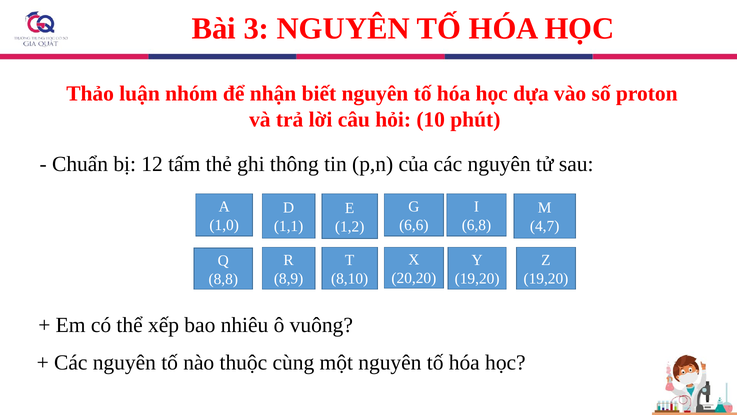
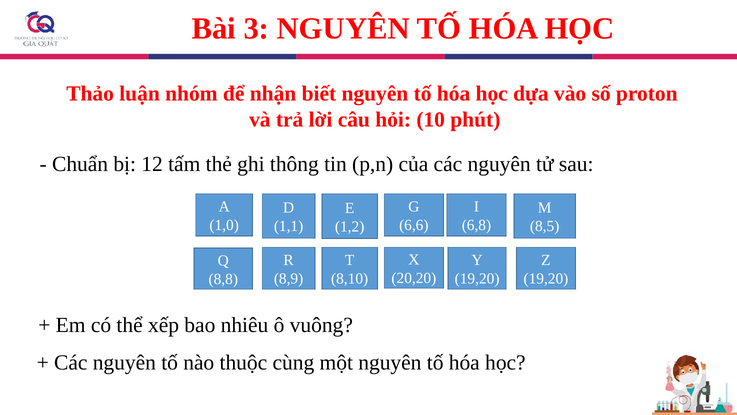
4,7: 4,7 -> 8,5
